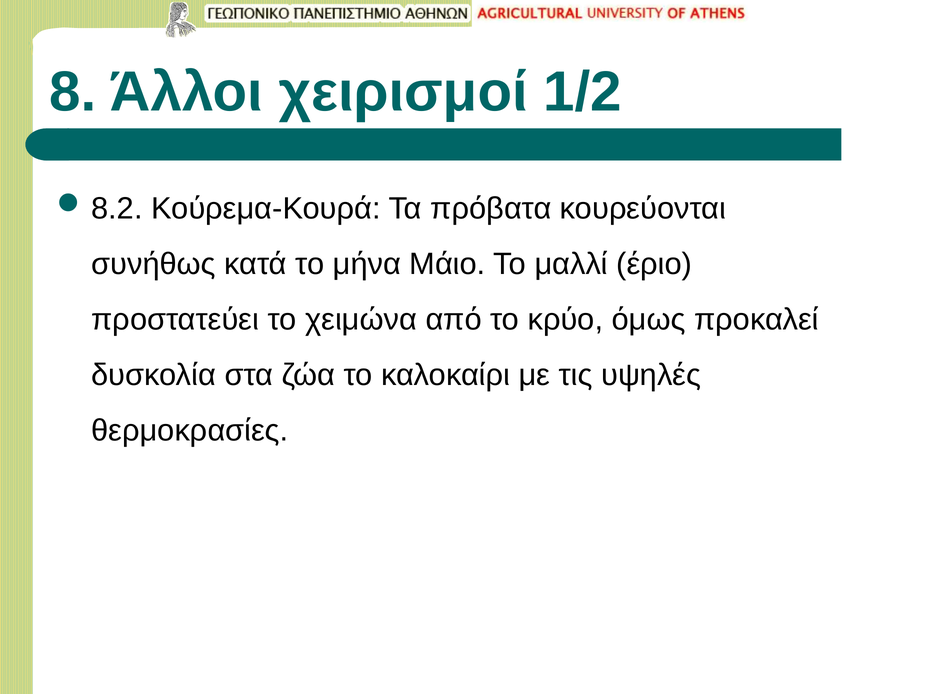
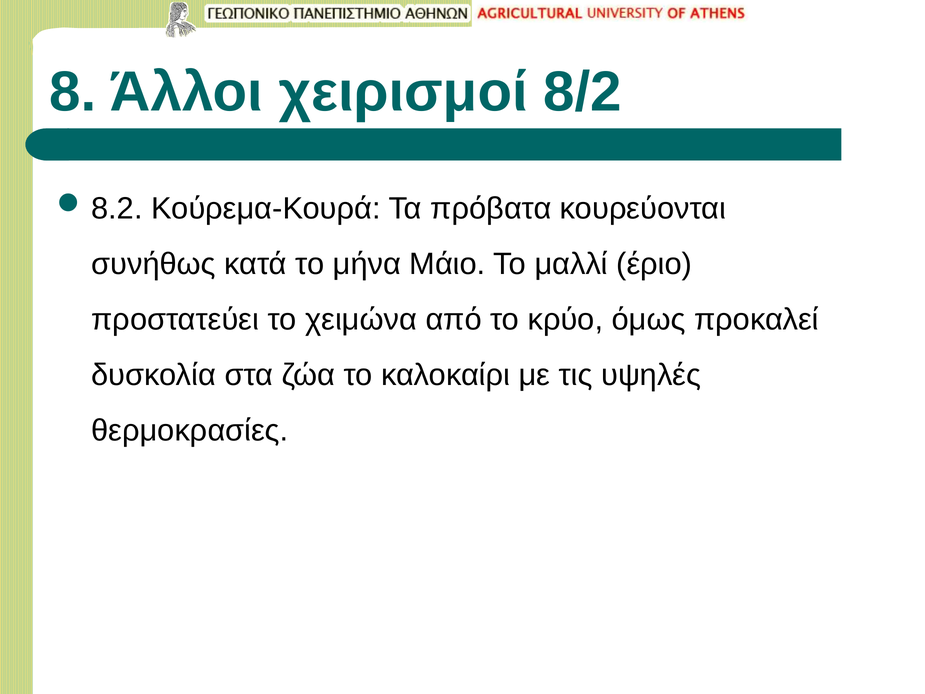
1/2: 1/2 -> 8/2
